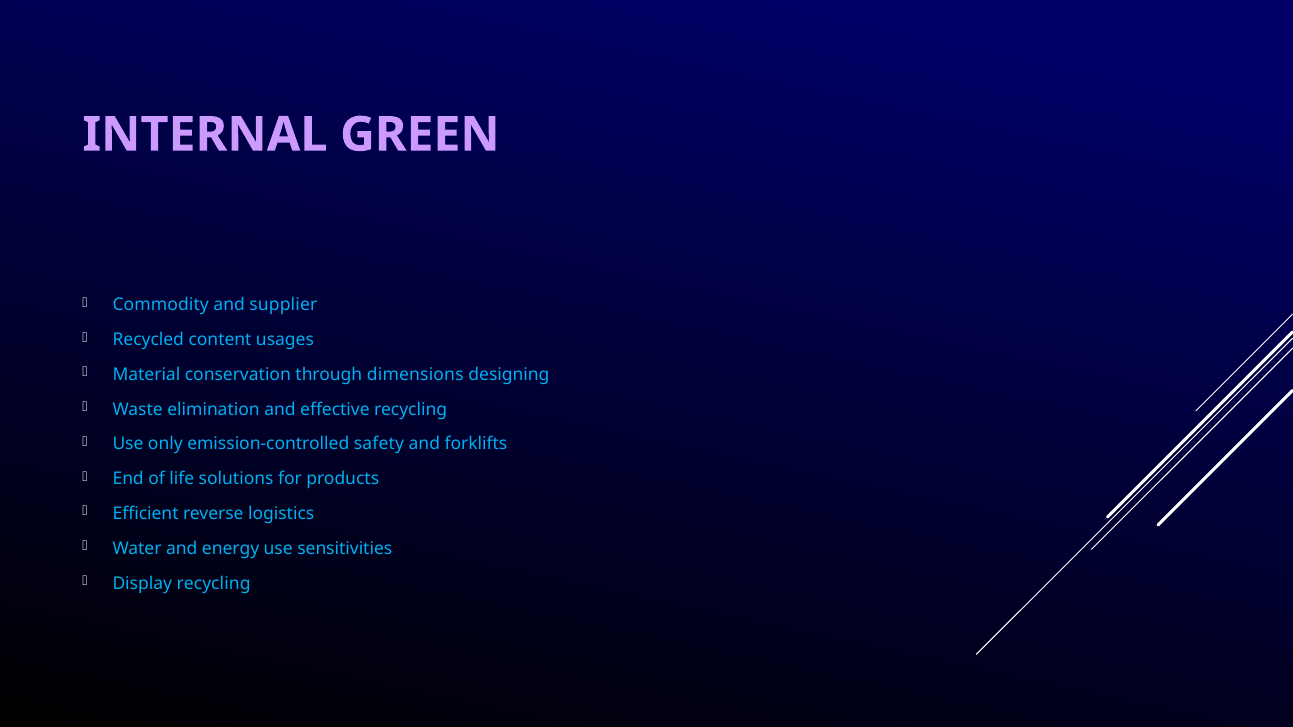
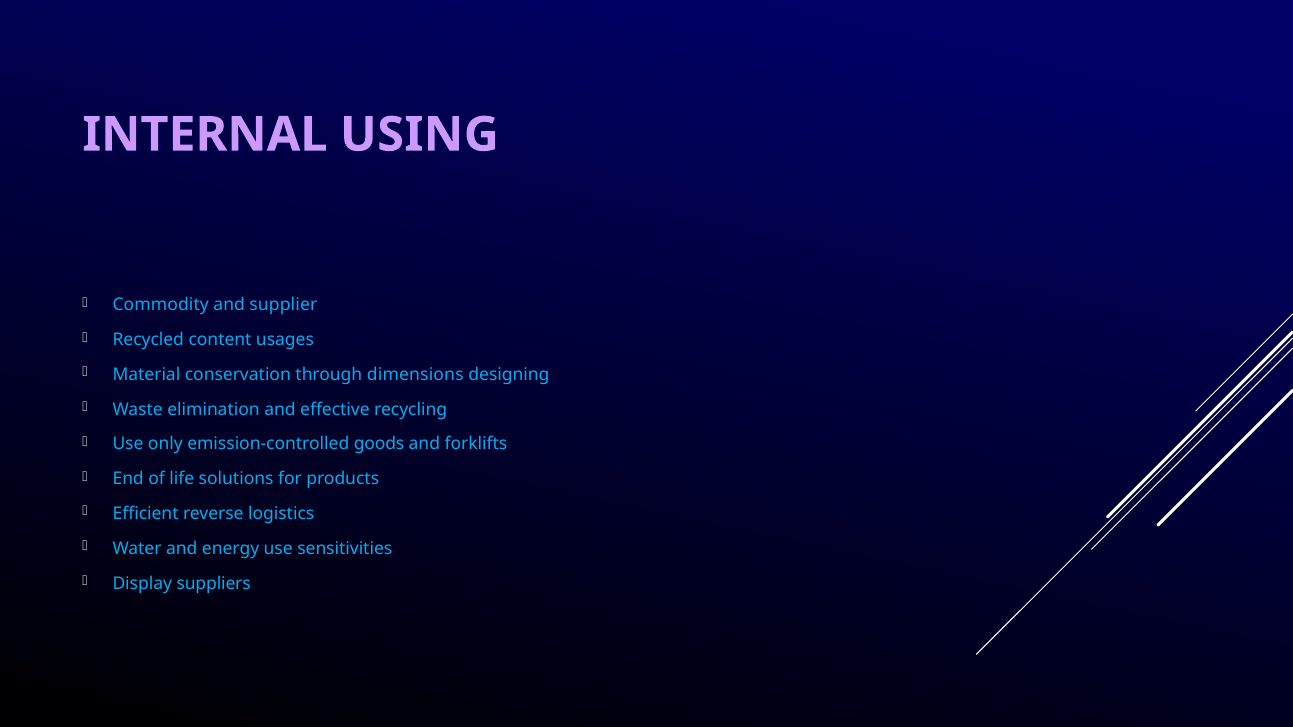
GREEN: GREEN -> USING
safety: safety -> goods
Display recycling: recycling -> suppliers
